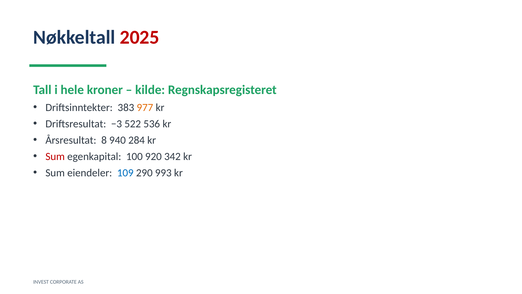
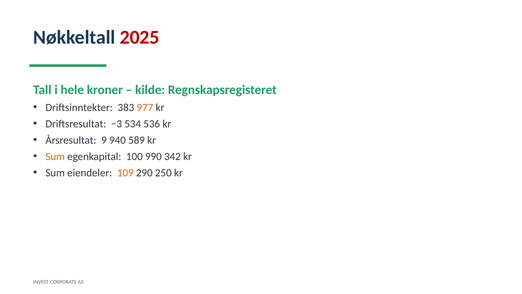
522: 522 -> 534
8: 8 -> 9
284: 284 -> 589
Sum at (55, 156) colour: red -> orange
920: 920 -> 990
109 colour: blue -> orange
993: 993 -> 250
